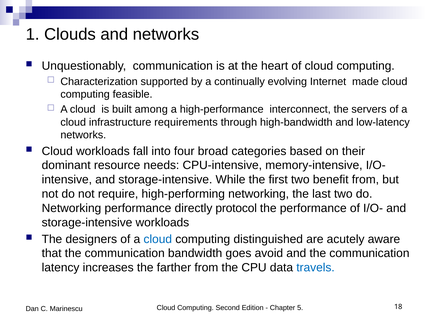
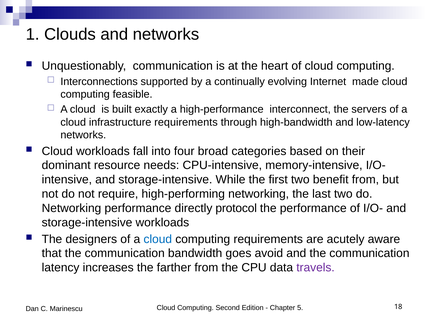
Characterization: Characterization -> Interconnections
among: among -> exactly
computing distinguished: distinguished -> requirements
travels colour: blue -> purple
